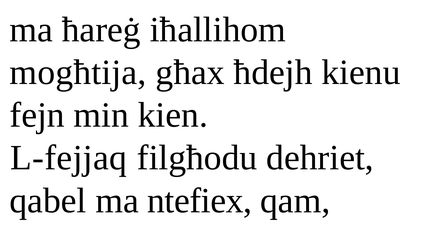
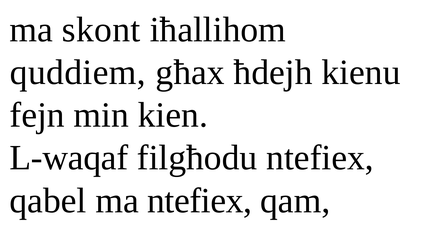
ħareġ: ħareġ -> skont
mogħtija: mogħtija -> quddiem
L-fejjaq: L-fejjaq -> L-waqaf
filgħodu dehriet: dehriet -> ntefiex
